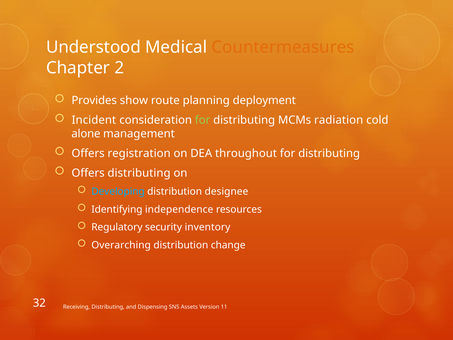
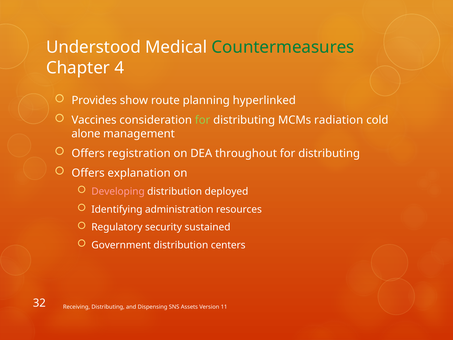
Countermeasures colour: orange -> green
2: 2 -> 4
deployment: deployment -> hyperlinked
Incident: Incident -> Vaccines
Offers distributing: distributing -> explanation
Developing colour: light blue -> pink
designee: designee -> deployed
independence: independence -> administration
inventory: inventory -> sustained
Overarching: Overarching -> Government
change: change -> centers
